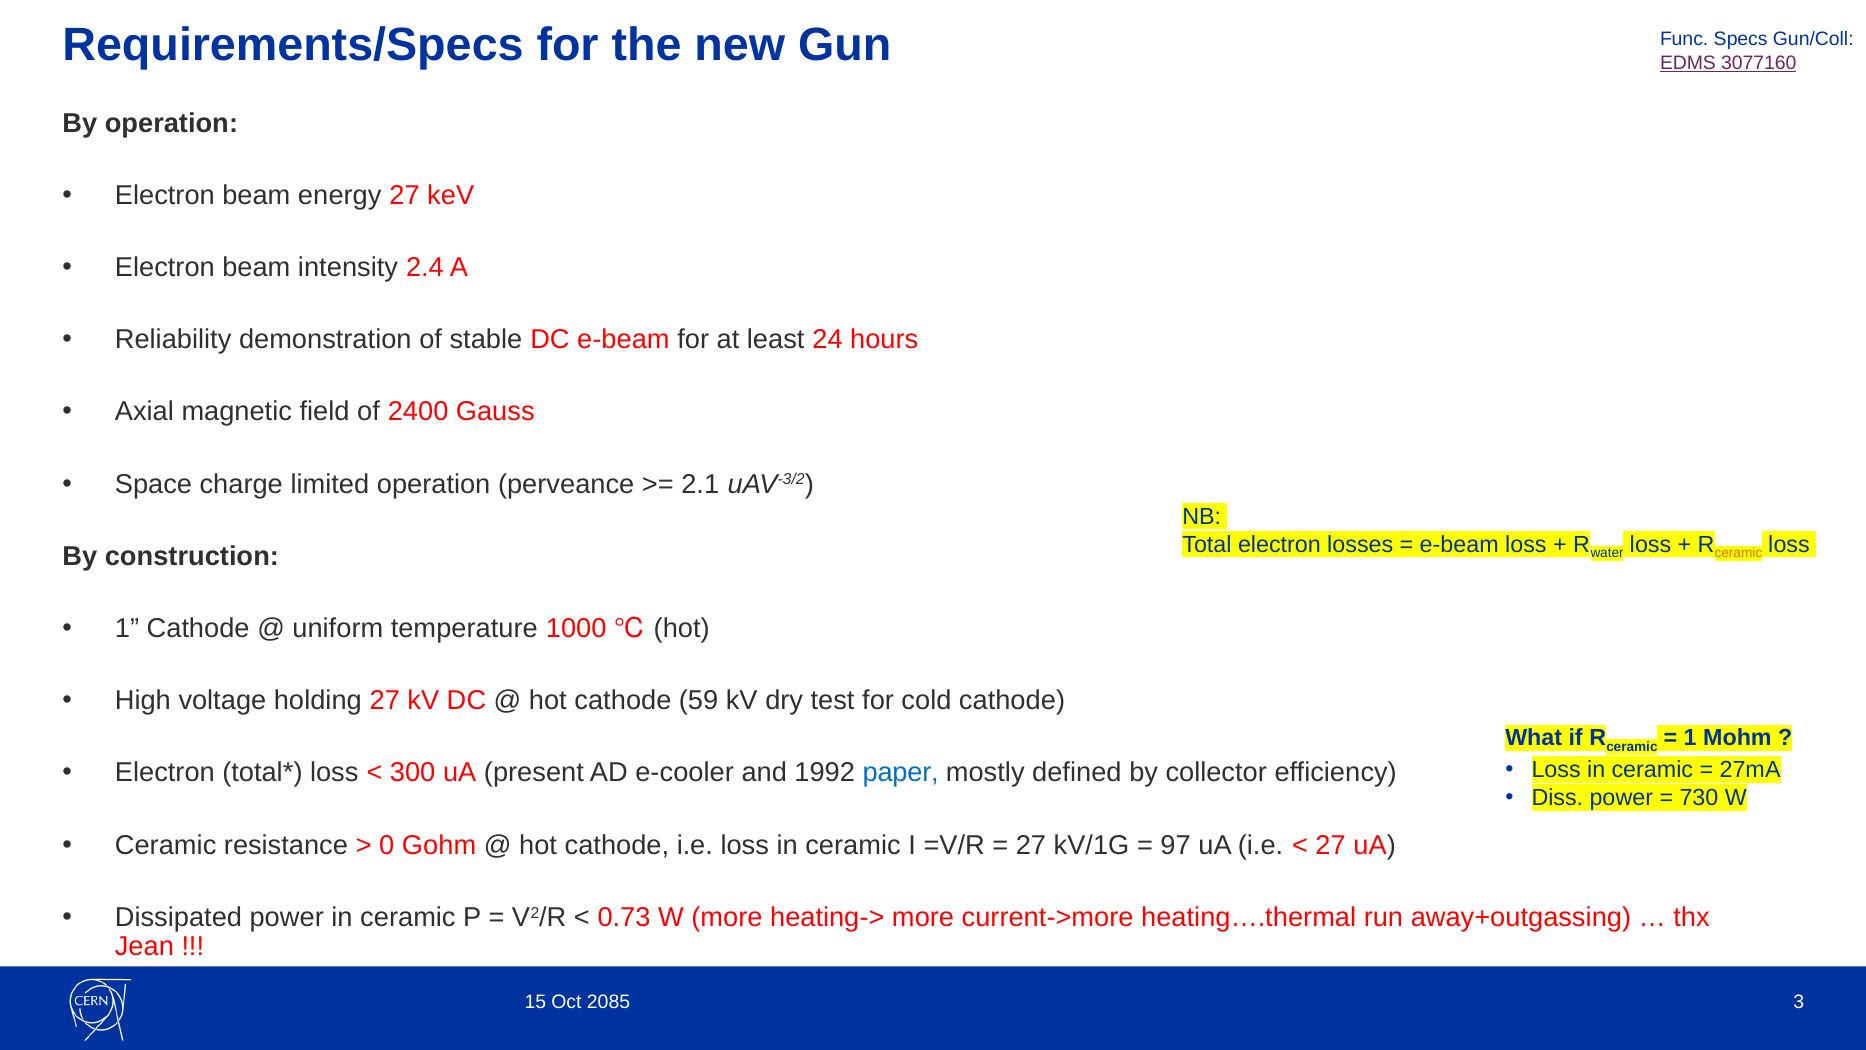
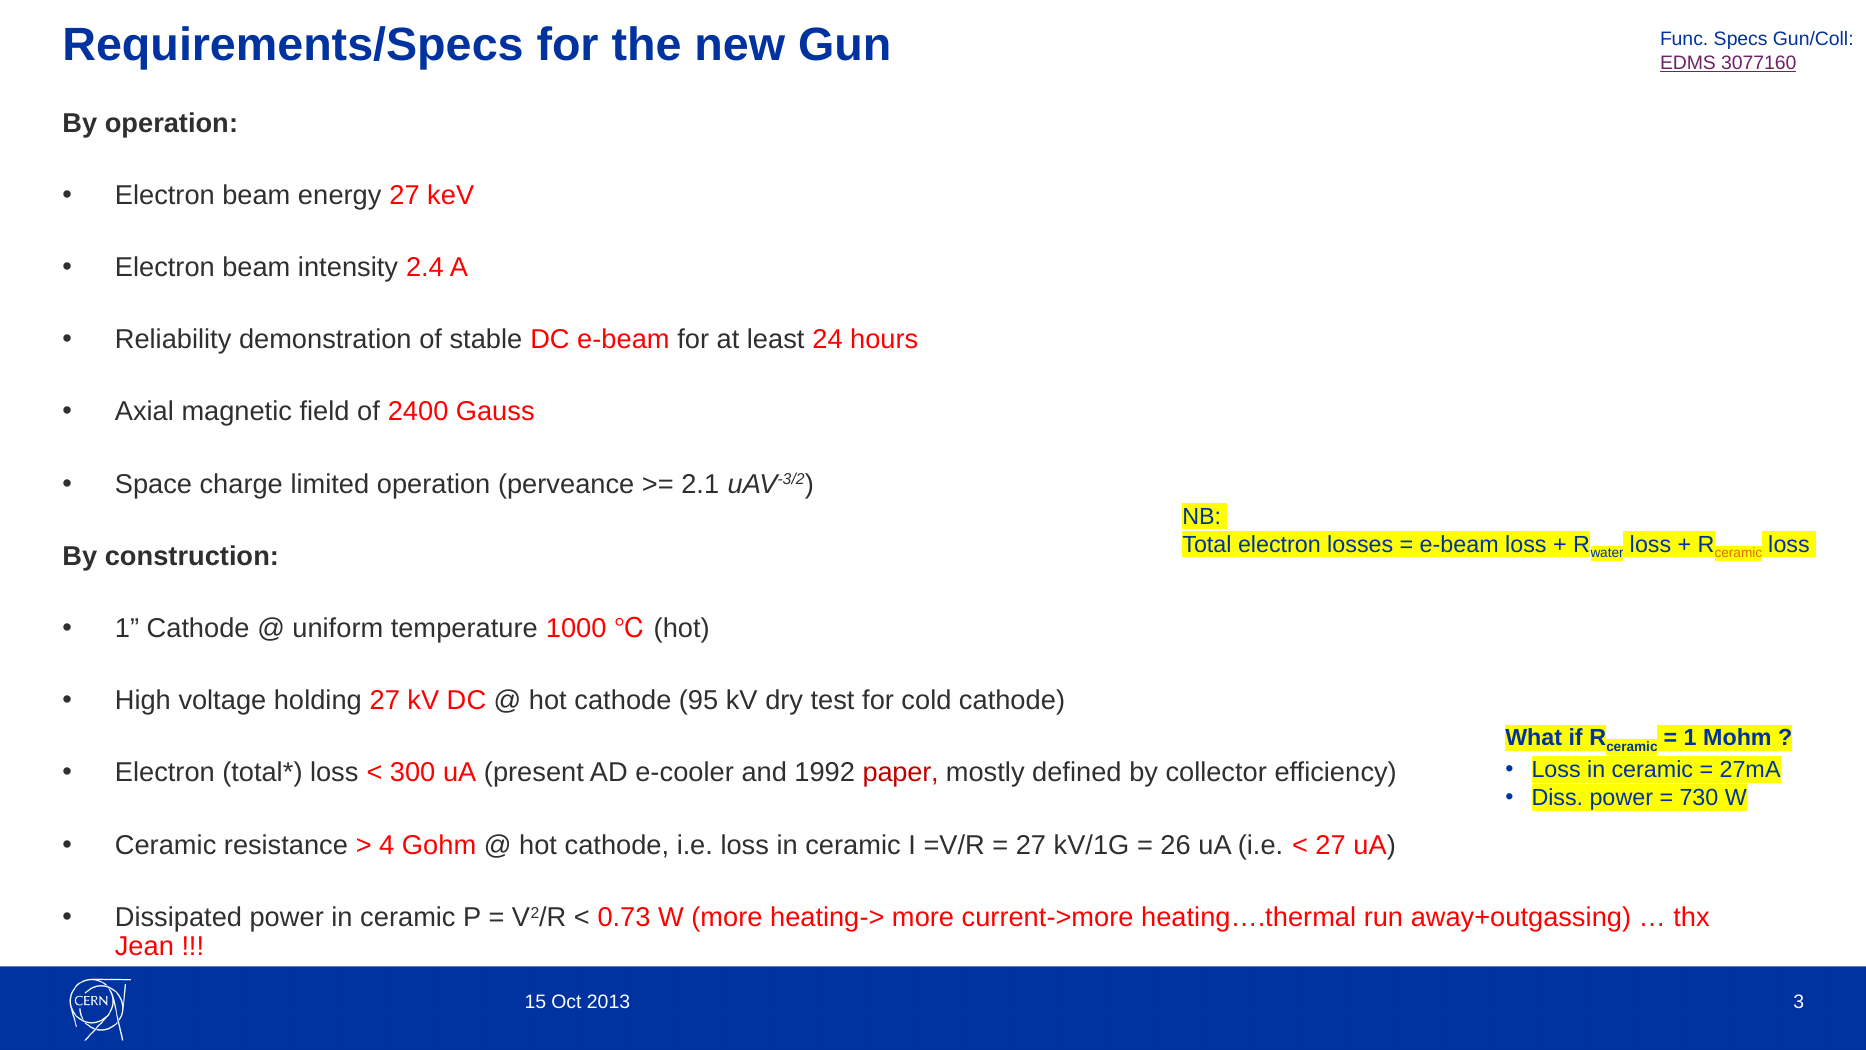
59: 59 -> 95
paper colour: blue -> red
0: 0 -> 4
97: 97 -> 26
2085: 2085 -> 2013
